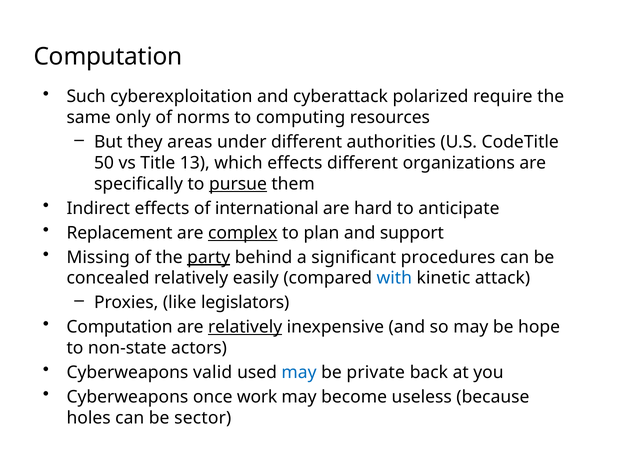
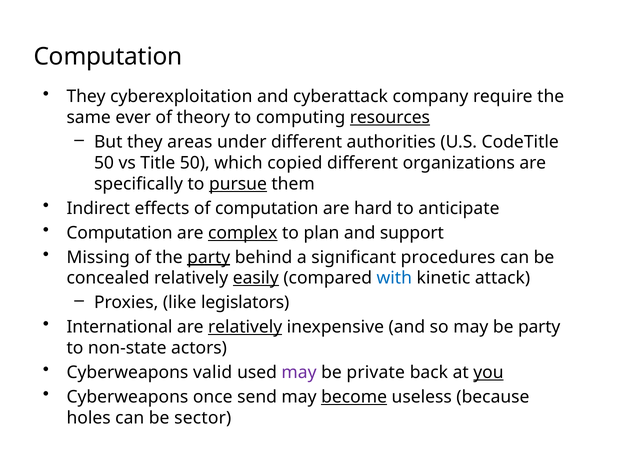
Such at (86, 97): Such -> They
polarized: polarized -> company
only: only -> ever
norms: norms -> theory
resources underline: none -> present
Title 13: 13 -> 50
which effects: effects -> copied
of international: international -> computation
Replacement at (120, 233): Replacement -> Computation
easily underline: none -> present
Computation at (120, 328): Computation -> International
be hope: hope -> party
may at (299, 373) colour: blue -> purple
you underline: none -> present
work: work -> send
become underline: none -> present
